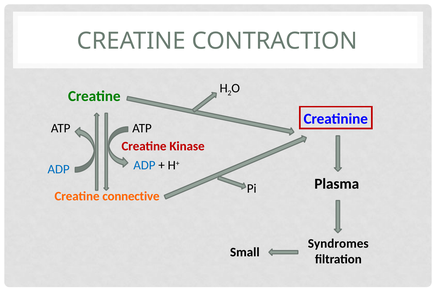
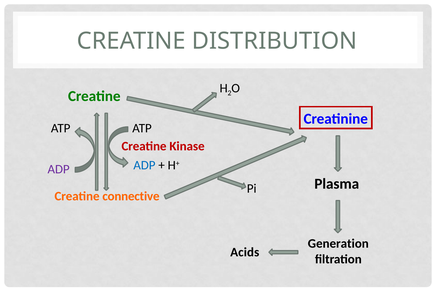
CONTRACTION: CONTRACTION -> DISTRIBUTION
ADP at (59, 169) colour: blue -> purple
Syndromes: Syndromes -> Generation
Small: Small -> Acids
